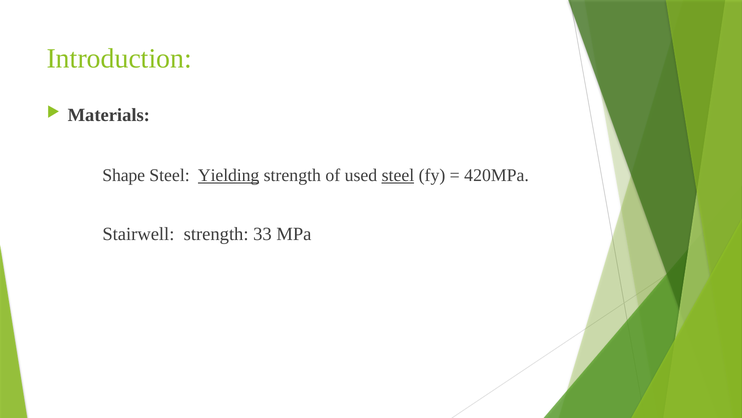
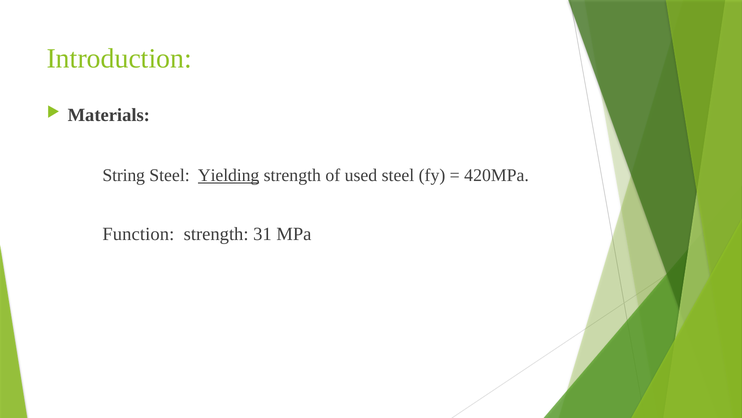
Shape: Shape -> String
steel at (398, 175) underline: present -> none
Stairwell: Stairwell -> Function
33: 33 -> 31
